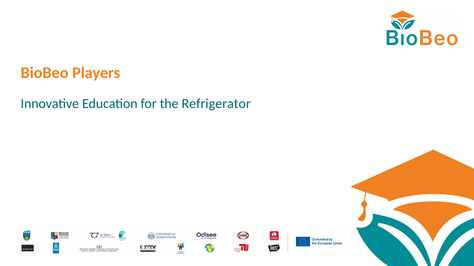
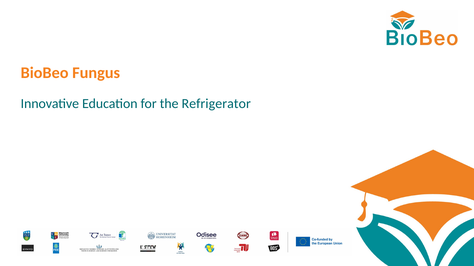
Players: Players -> Fungus
